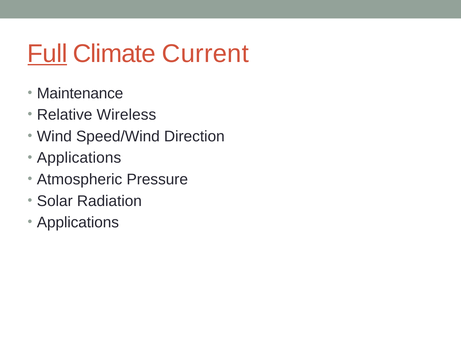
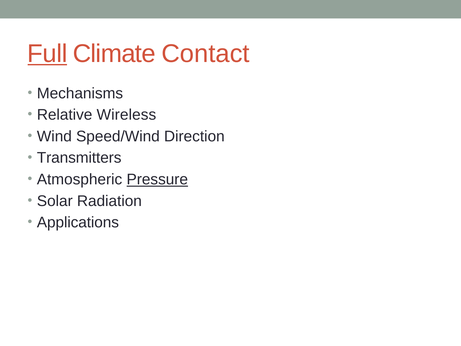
Current: Current -> Contact
Maintenance: Maintenance -> Mechanisms
Applications at (79, 158): Applications -> Transmitters
Pressure underline: none -> present
